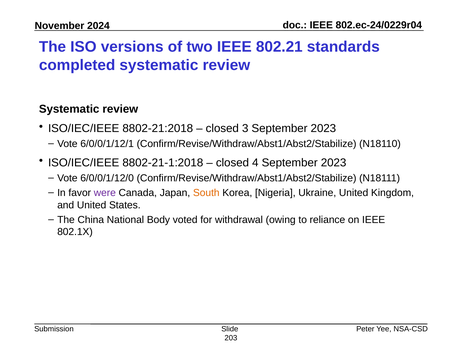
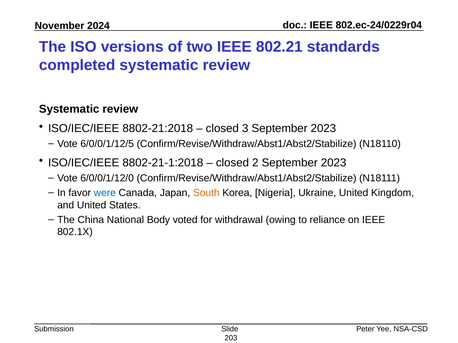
6/0/0/1/12/1: 6/0/0/1/12/1 -> 6/0/0/1/12/5
4: 4 -> 2
were colour: purple -> blue
